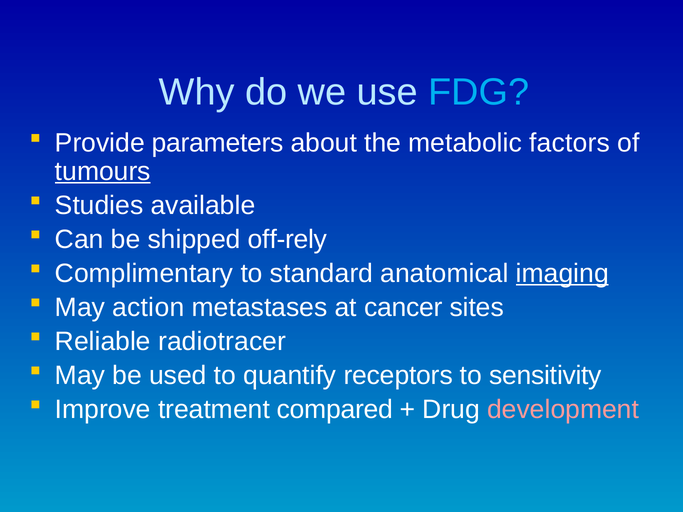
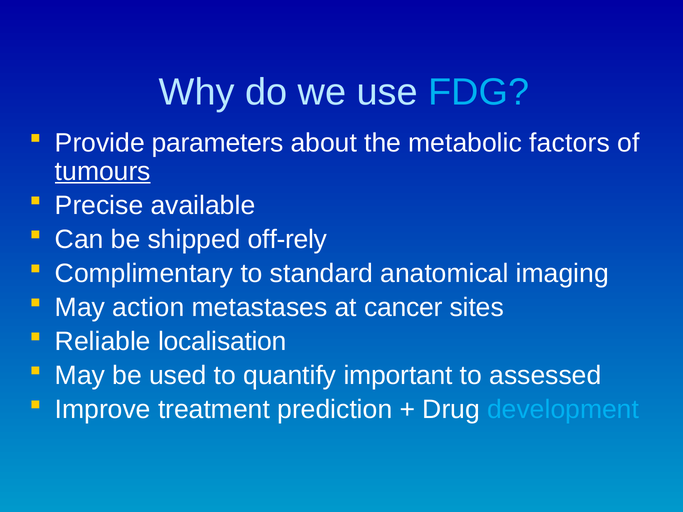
Studies: Studies -> Precise
imaging underline: present -> none
radiotracer: radiotracer -> localisation
receptors: receptors -> important
sensitivity: sensitivity -> assessed
compared: compared -> prediction
development colour: pink -> light blue
